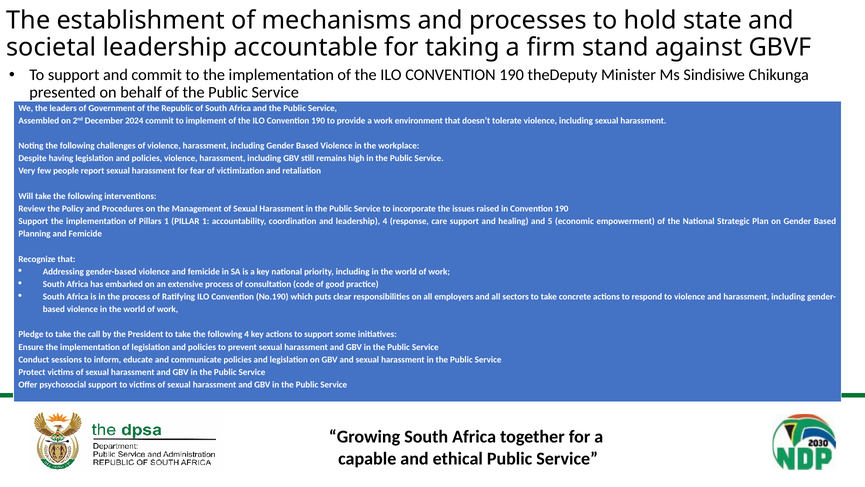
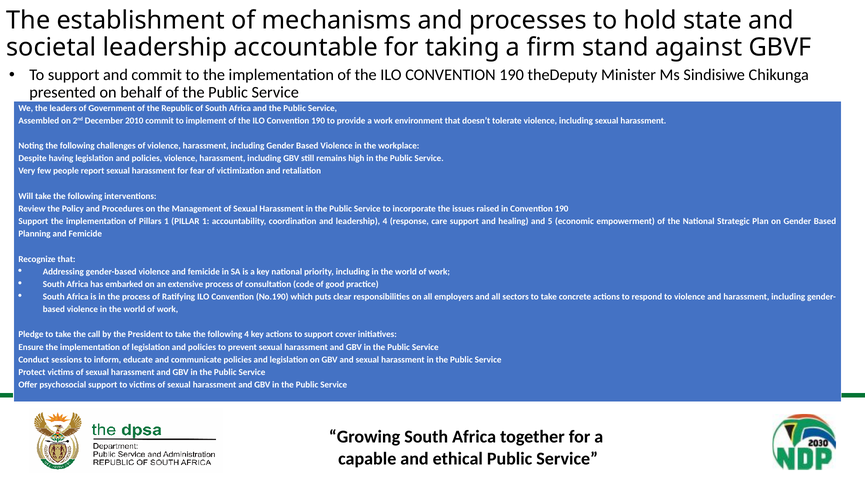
2024: 2024 -> 2010
some: some -> cover
